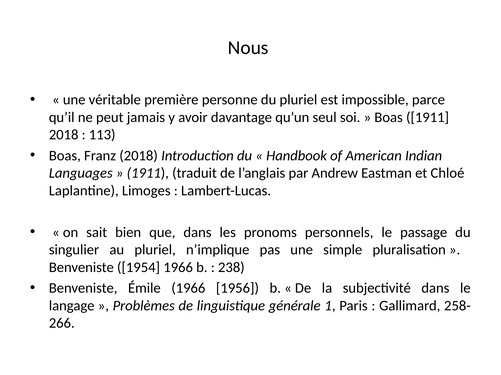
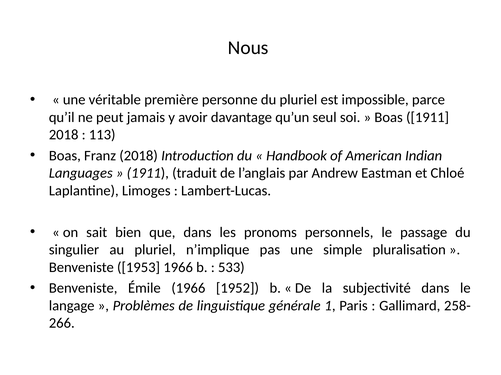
1954: 1954 -> 1953
238: 238 -> 533
1956: 1956 -> 1952
